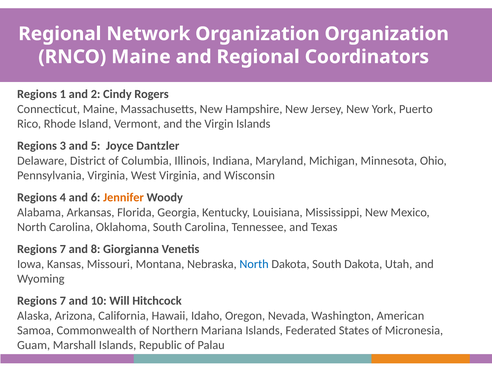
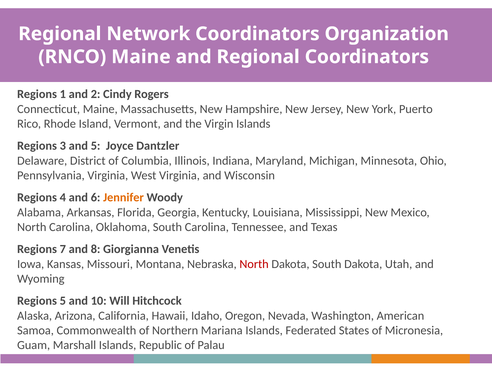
Network Organization: Organization -> Coordinators
North at (254, 264) colour: blue -> red
7 at (63, 301): 7 -> 5
